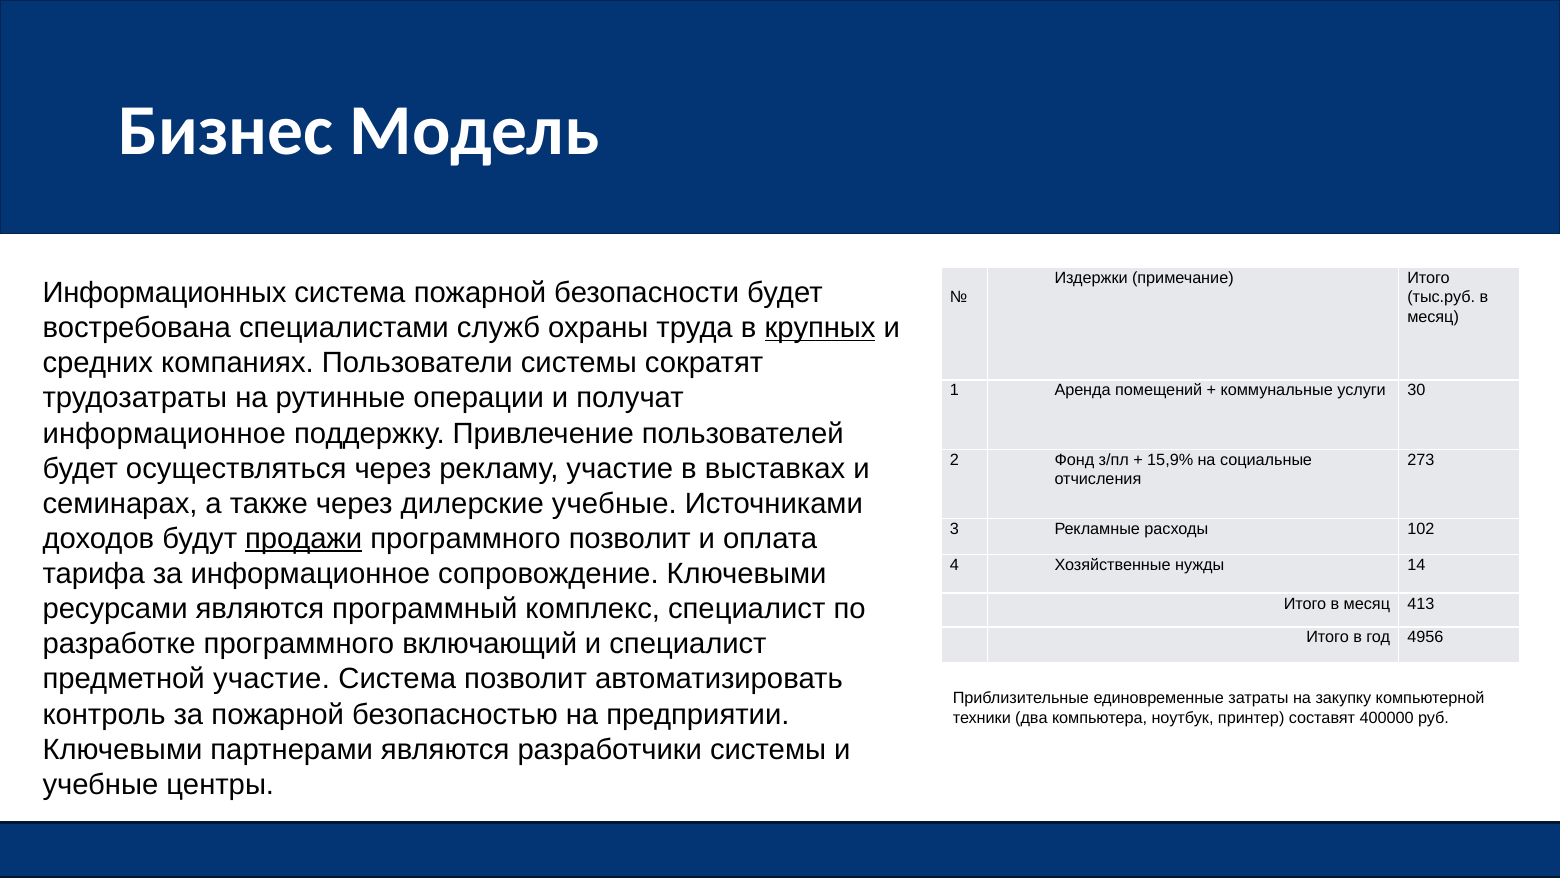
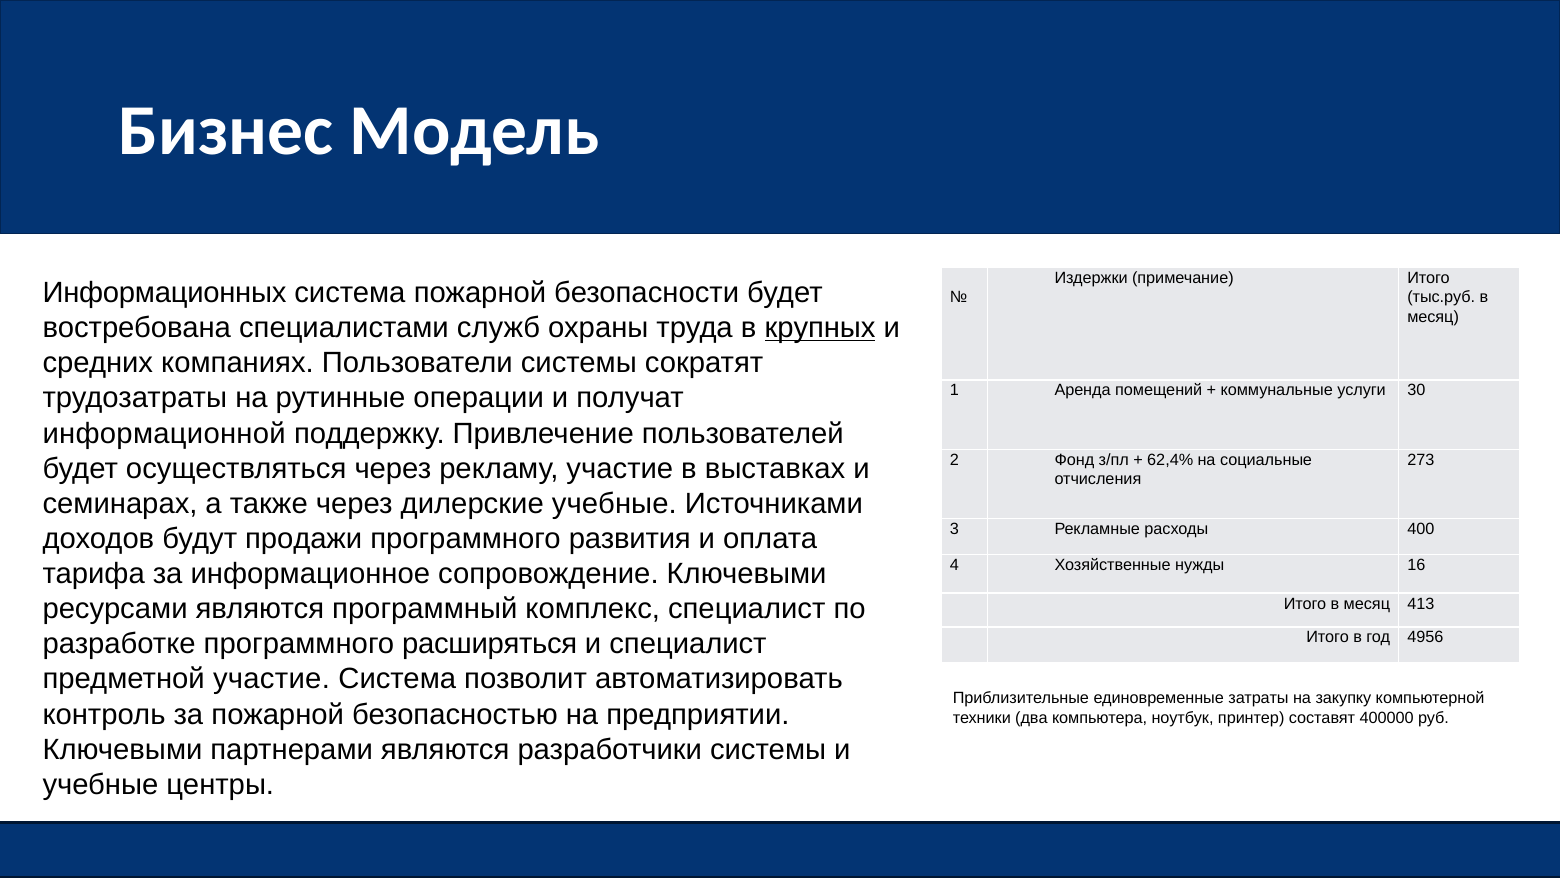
информационное at (164, 433): информационное -> информационной
15,9%: 15,9% -> 62,4%
102: 102 -> 400
продажи underline: present -> none
программного позволит: позволит -> развития
14: 14 -> 16
включающий: включающий -> расширяться
